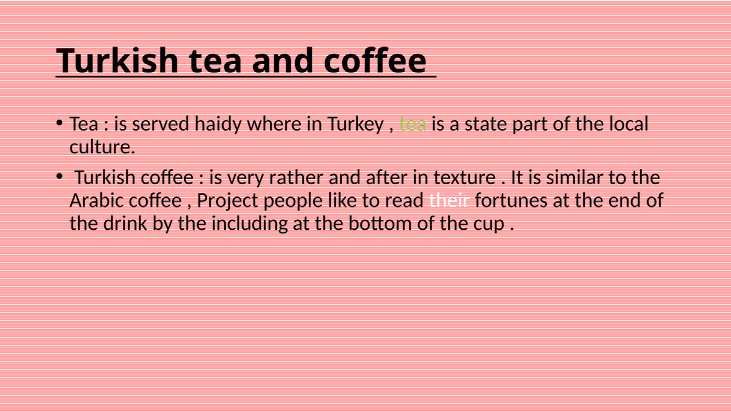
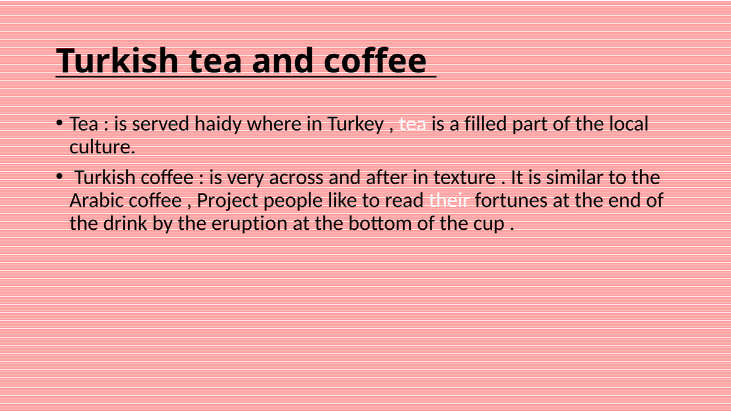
tea at (413, 124) colour: light green -> white
state: state -> filled
rather: rather -> across
including: including -> eruption
